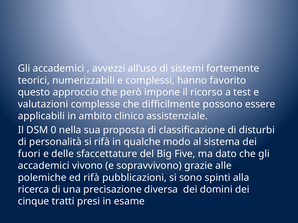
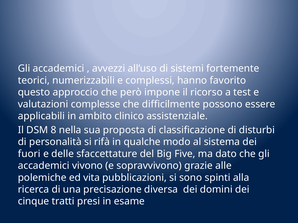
0: 0 -> 8
ed rifà: rifà -> vita
